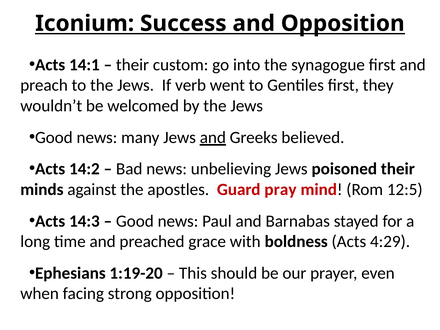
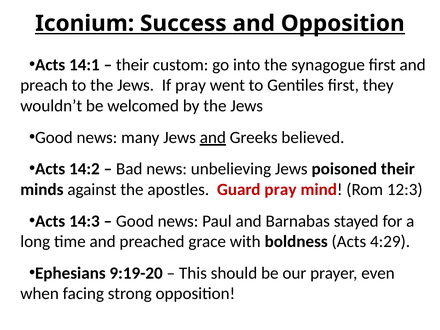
If verb: verb -> pray
12:5: 12:5 -> 12:3
1:19-20: 1:19-20 -> 9:19-20
